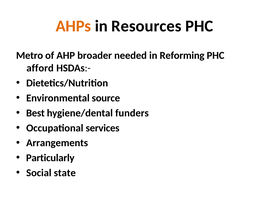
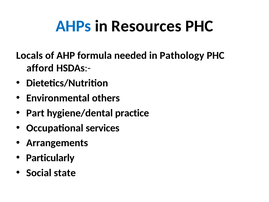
AHPs colour: orange -> blue
Metro: Metro -> Locals
broader: broader -> formula
Reforming: Reforming -> Pathology
source: source -> others
Best: Best -> Part
funders: funders -> practice
